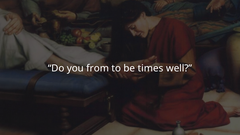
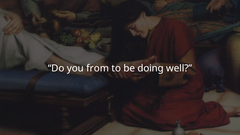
times: times -> doing
